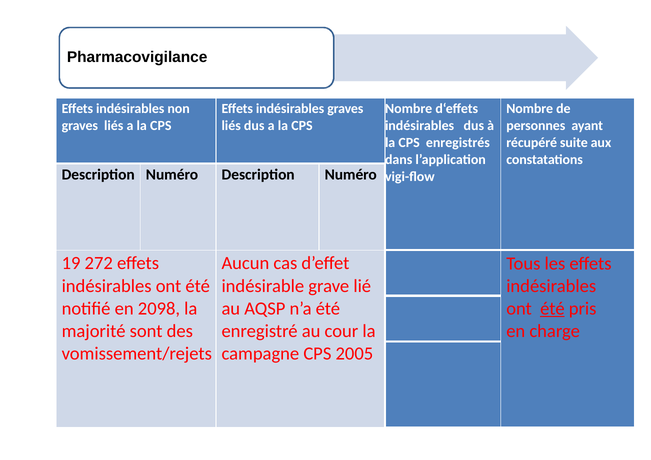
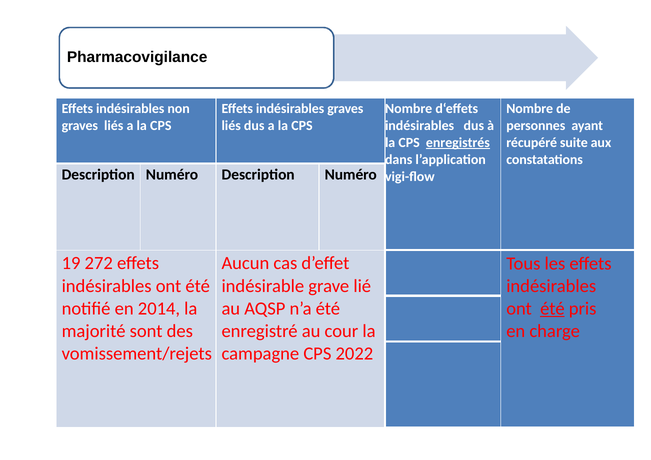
enregistrés underline: none -> present
2098: 2098 -> 2014
2005: 2005 -> 2022
